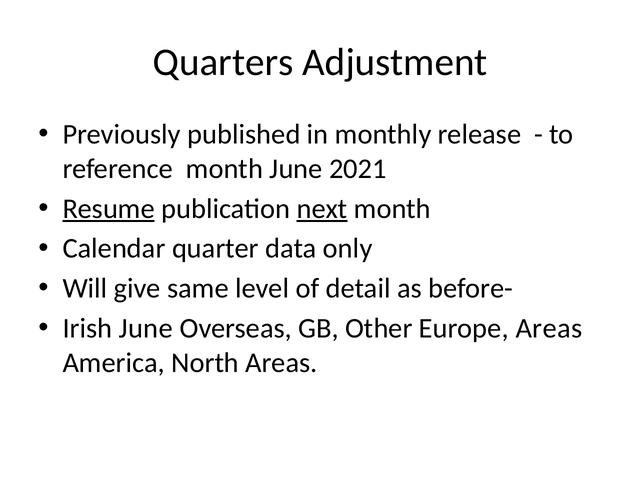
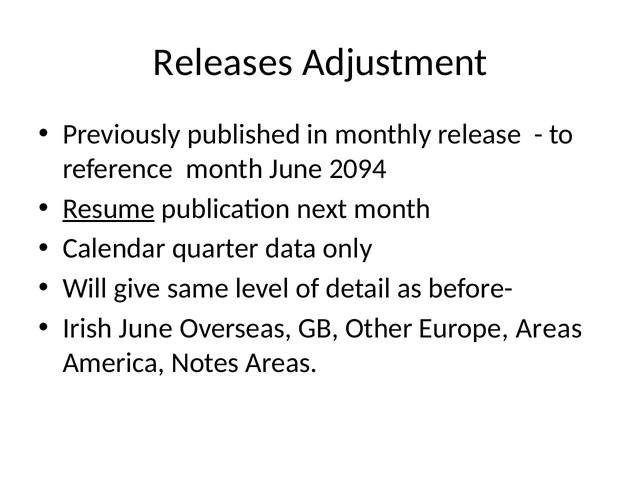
Quarters: Quarters -> Releases
2021: 2021 -> 2094
next underline: present -> none
North: North -> Notes
